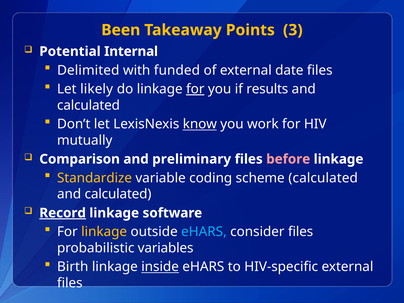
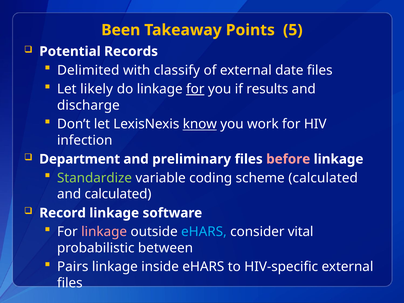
3: 3 -> 5
Internal: Internal -> Records
funded: funded -> classify
calculated at (88, 105): calculated -> discharge
mutually: mutually -> infection
Comparison: Comparison -> Department
Standardize colour: yellow -> light green
Record underline: present -> none
linkage at (104, 232) colour: yellow -> pink
consider files: files -> vital
variables: variables -> between
Birth: Birth -> Pairs
inside underline: present -> none
